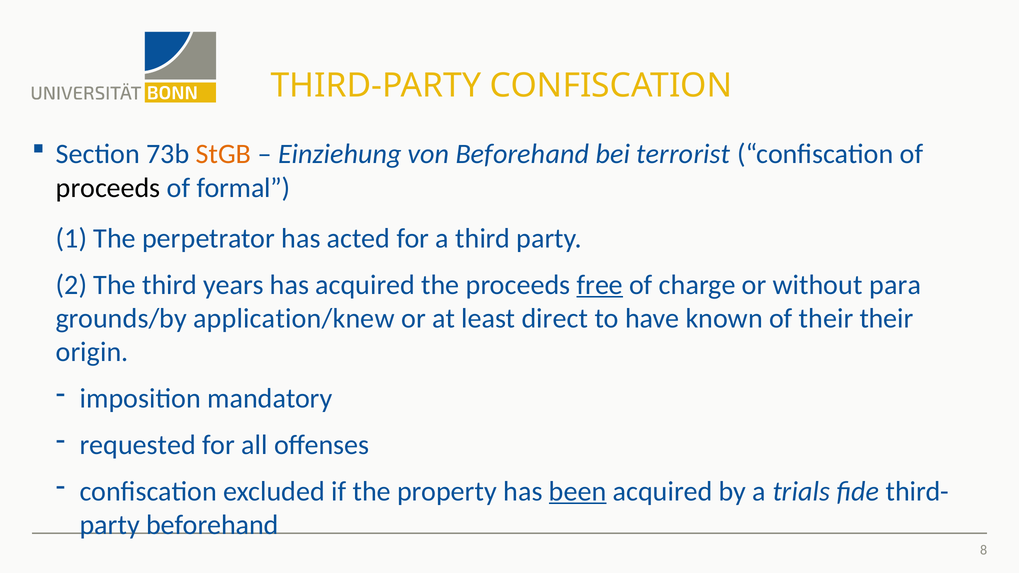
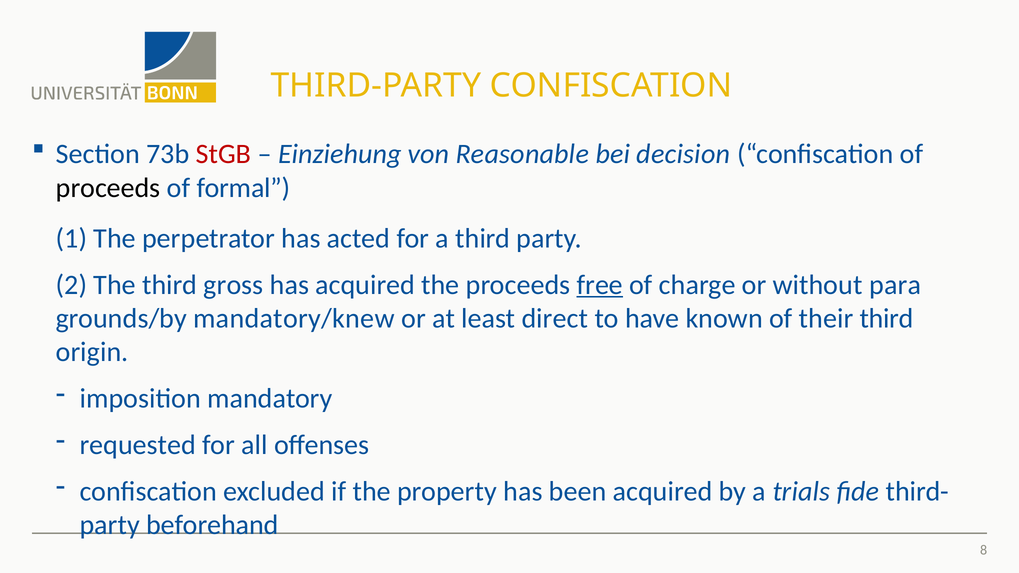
StGB colour: orange -> red
von Beforehand: Beforehand -> Reasonable
terrorist: terrorist -> decision
years: years -> gross
application/knew: application/knew -> mandatory/knew
their their: their -> third
been underline: present -> none
